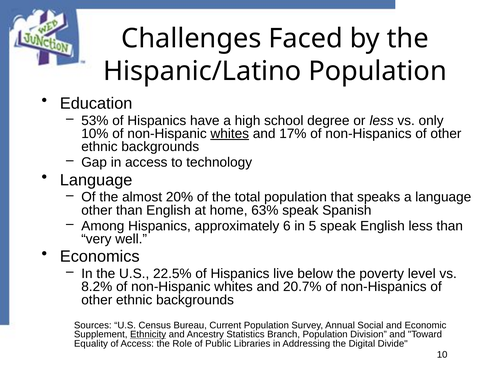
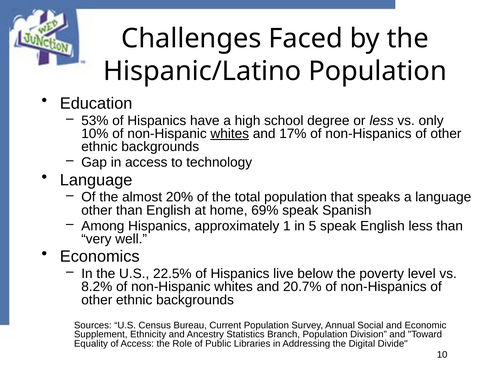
63%: 63% -> 69%
6: 6 -> 1
Ethnicity underline: present -> none
